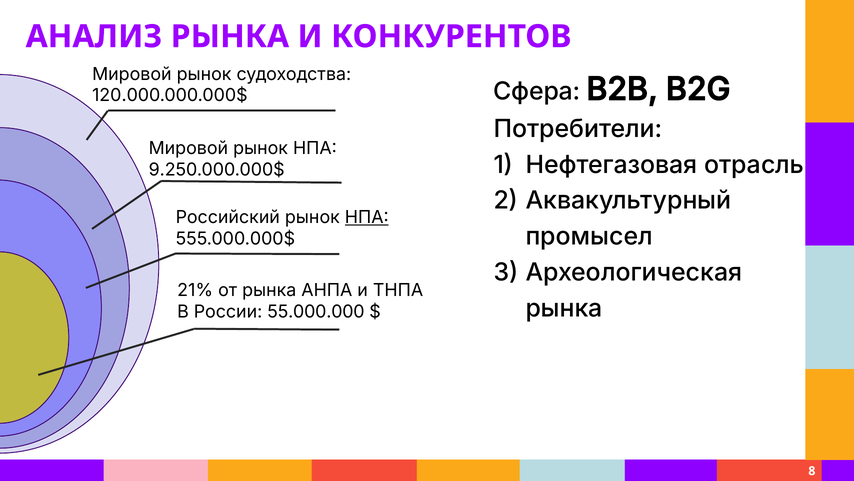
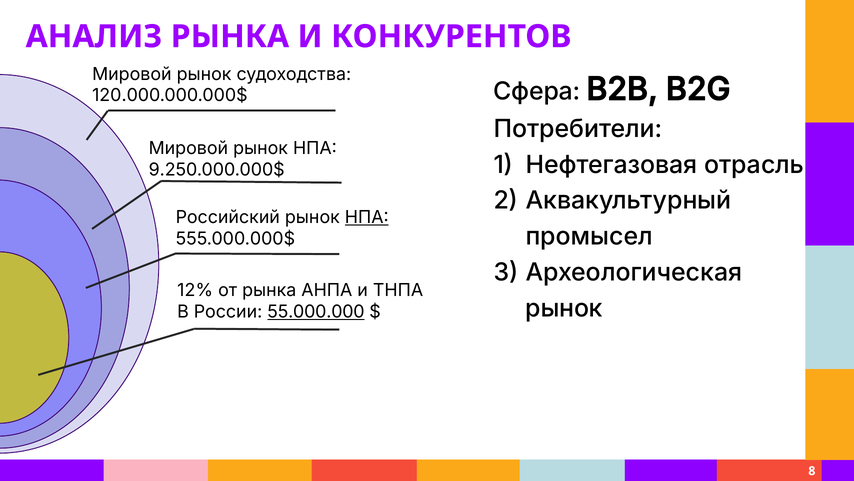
21%: 21% -> 12%
рынка at (564, 308): рынка -> рынок
55.000.000 underline: none -> present
